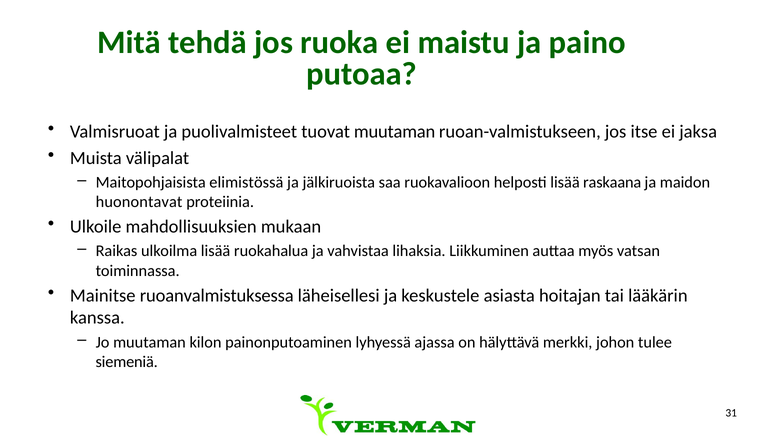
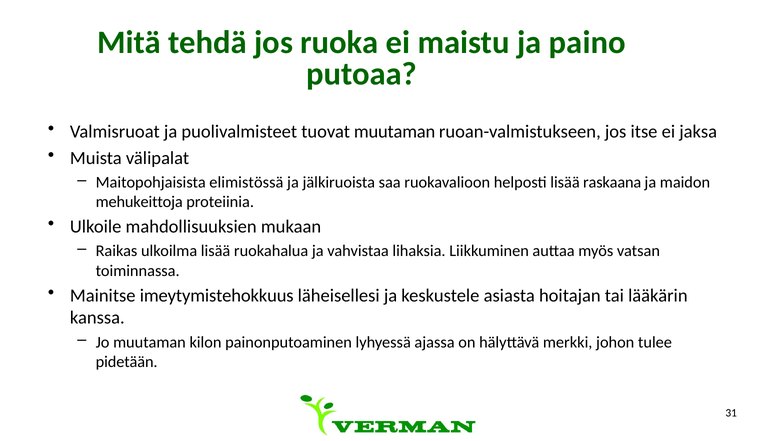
huonontavat: huonontavat -> mehukeittoja
ruoanvalmistuksessa: ruoanvalmistuksessa -> imeytymistehokkuus
siemeniä: siemeniä -> pidetään
